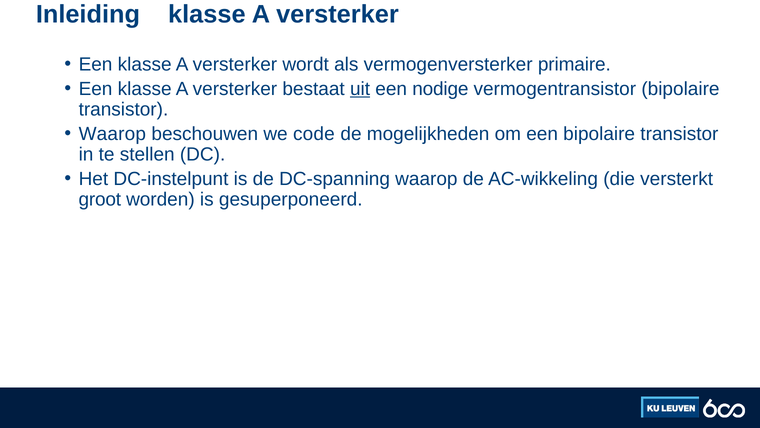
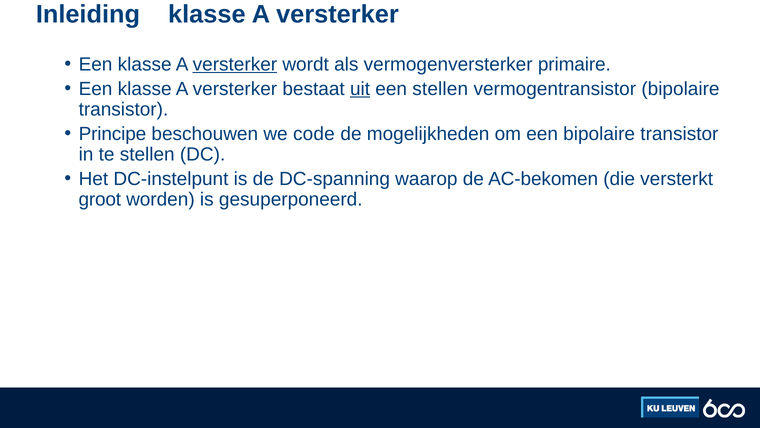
versterker at (235, 64) underline: none -> present
een nodige: nodige -> stellen
Waarop at (112, 134): Waarop -> Principe
AC-wikkeling: AC-wikkeling -> AC-bekomen
